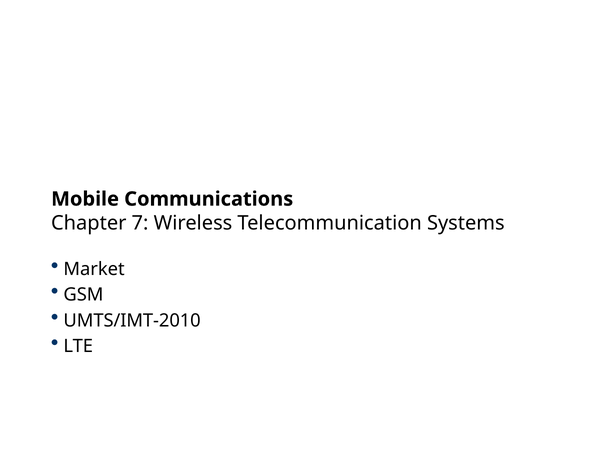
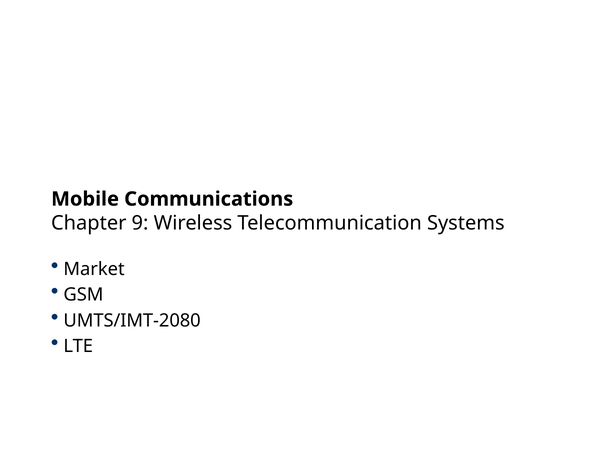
7: 7 -> 9
UMTS/IMT-2010: UMTS/IMT-2010 -> UMTS/IMT-2080
